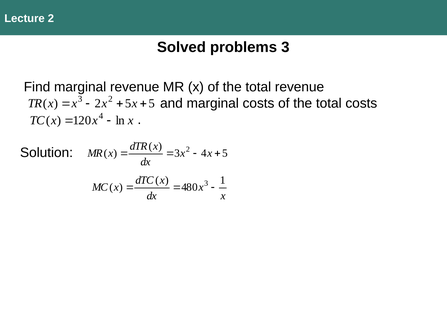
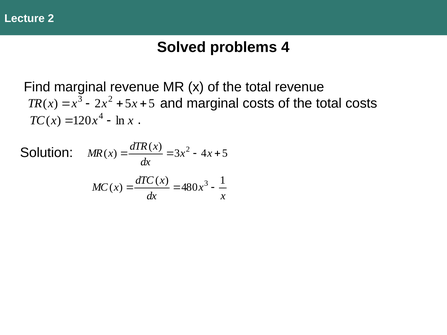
problems 3: 3 -> 4
